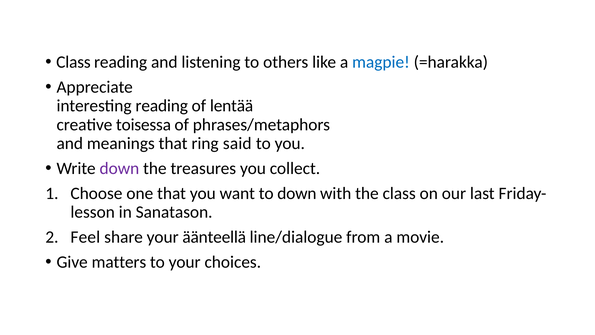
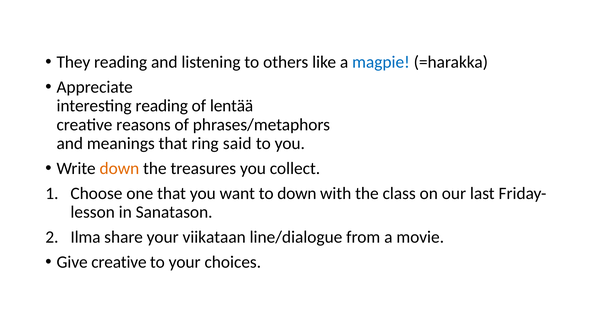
Class at (73, 62): Class -> They
toisessa: toisessa -> reasons
down at (119, 168) colour: purple -> orange
Feel: Feel -> Ilma
äänteellä: äänteellä -> viikataan
Give matters: matters -> creative
